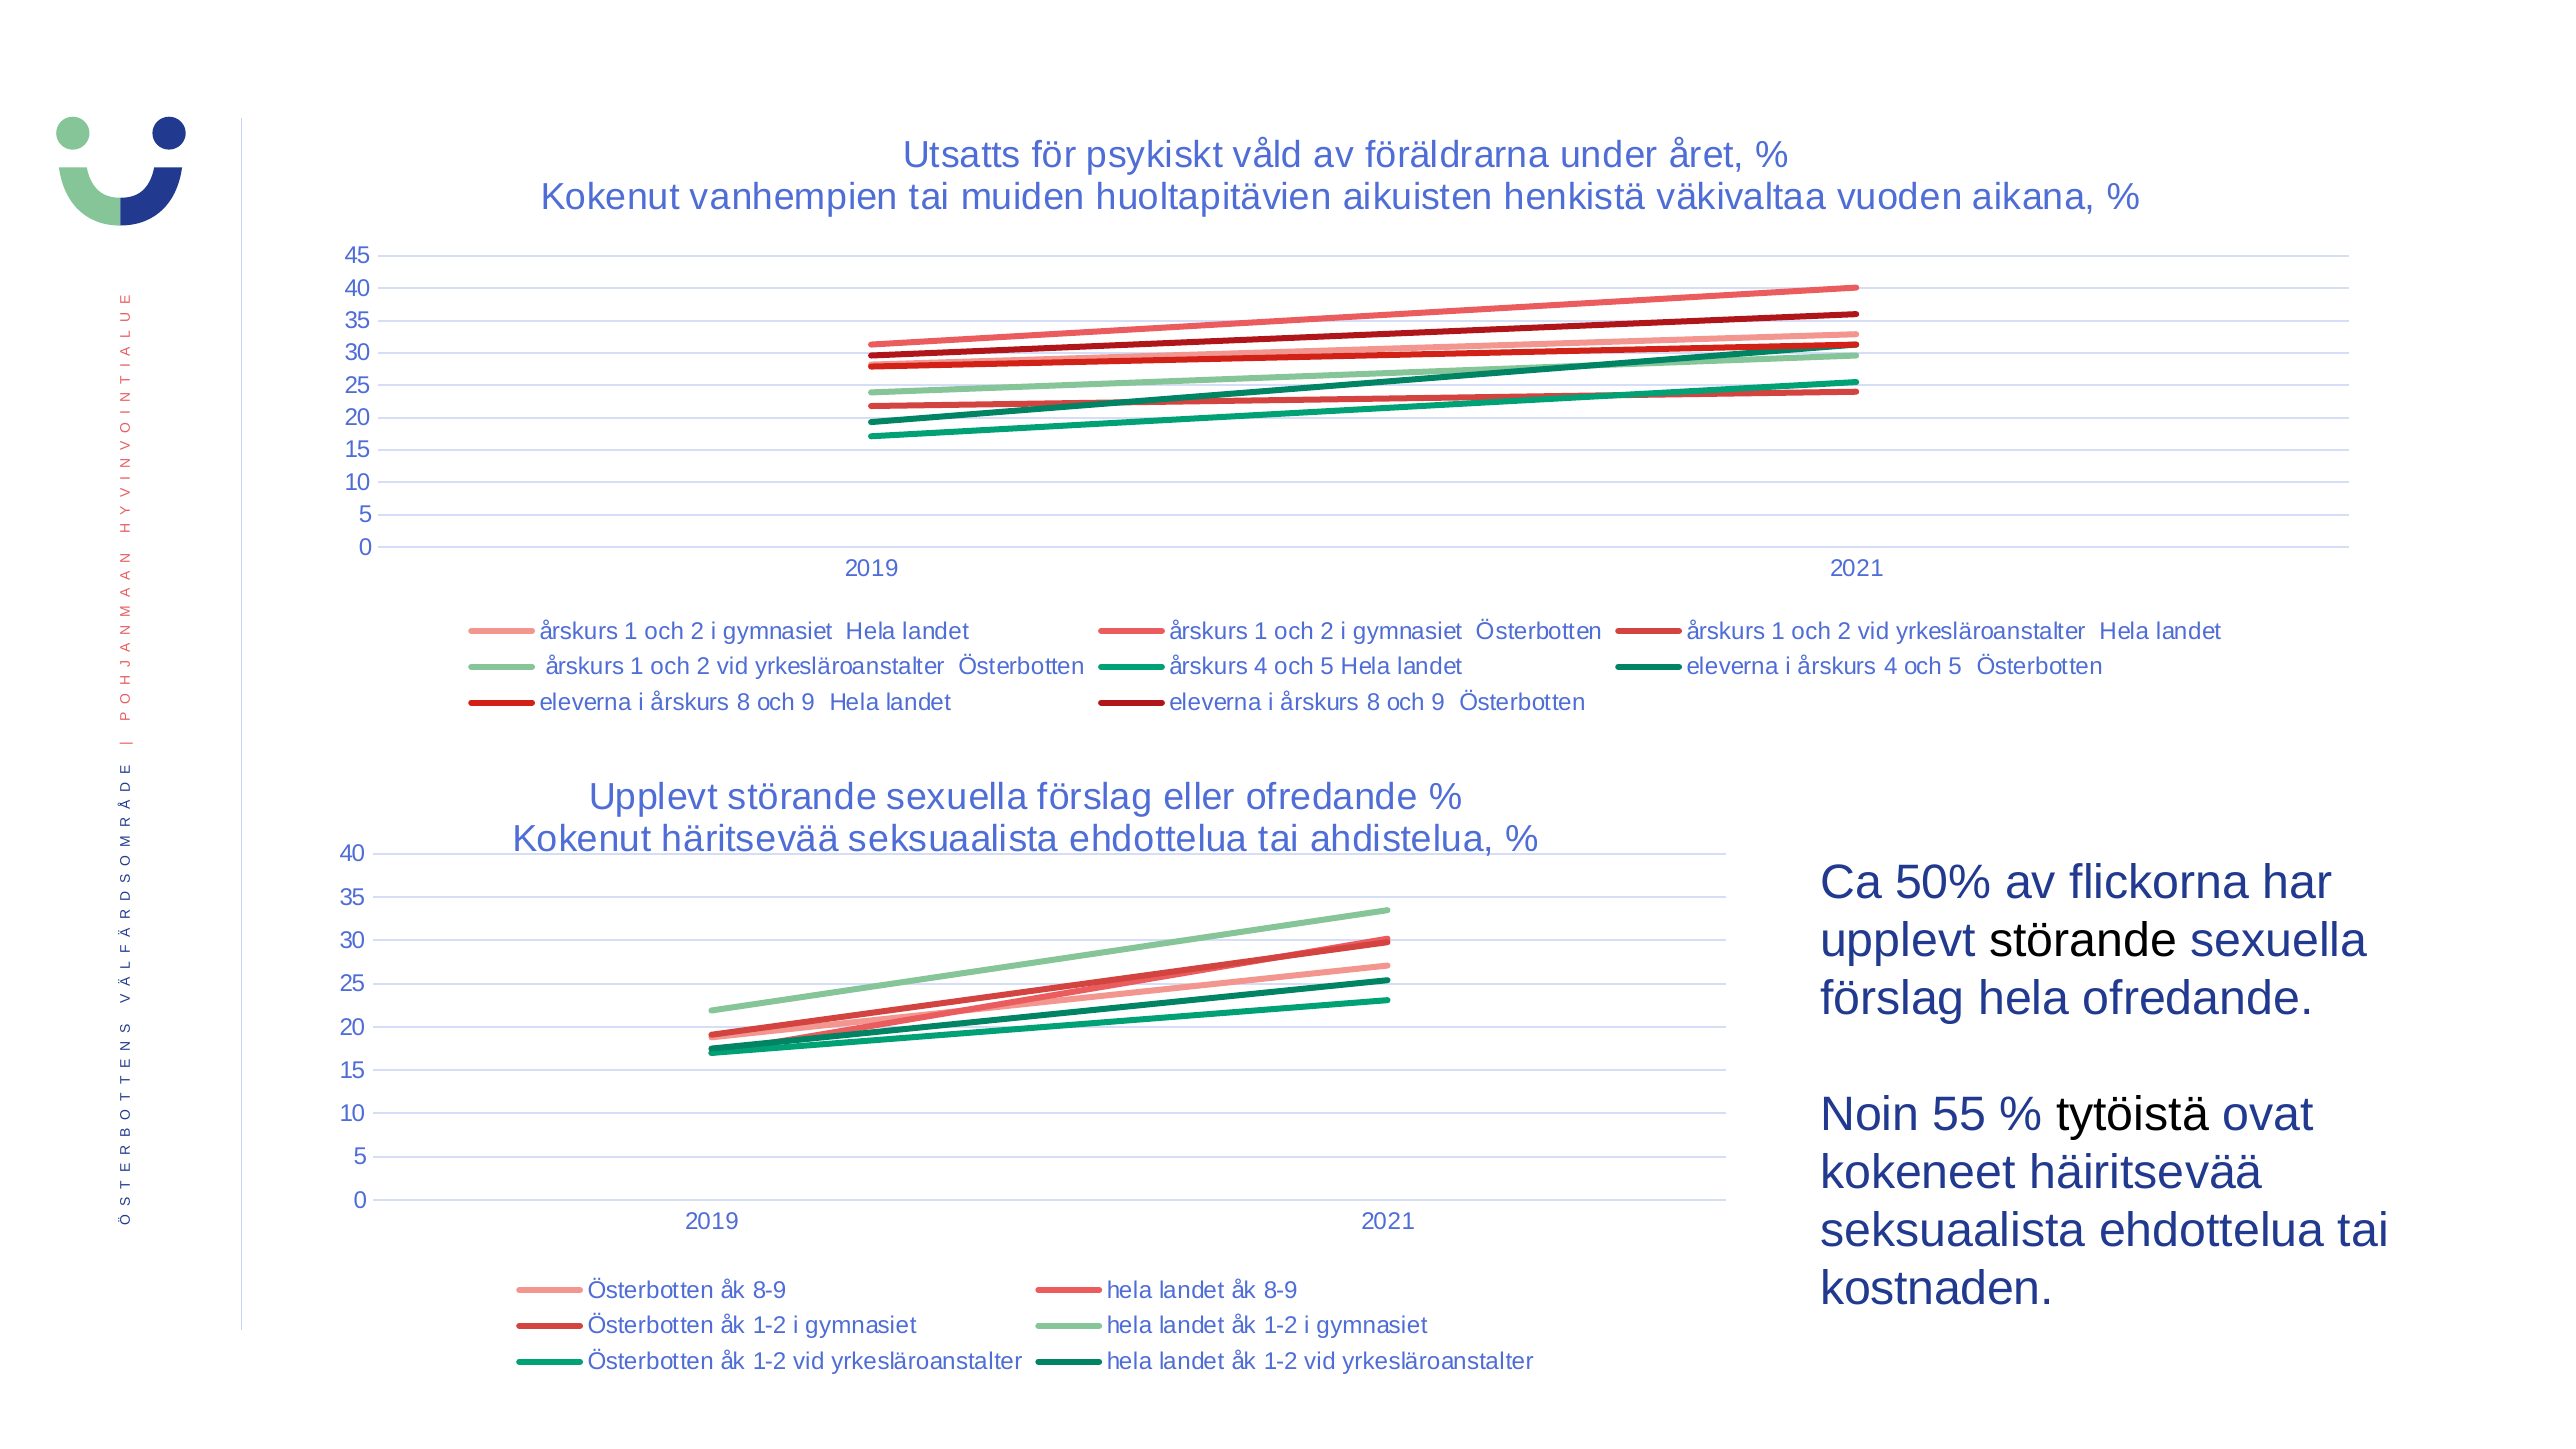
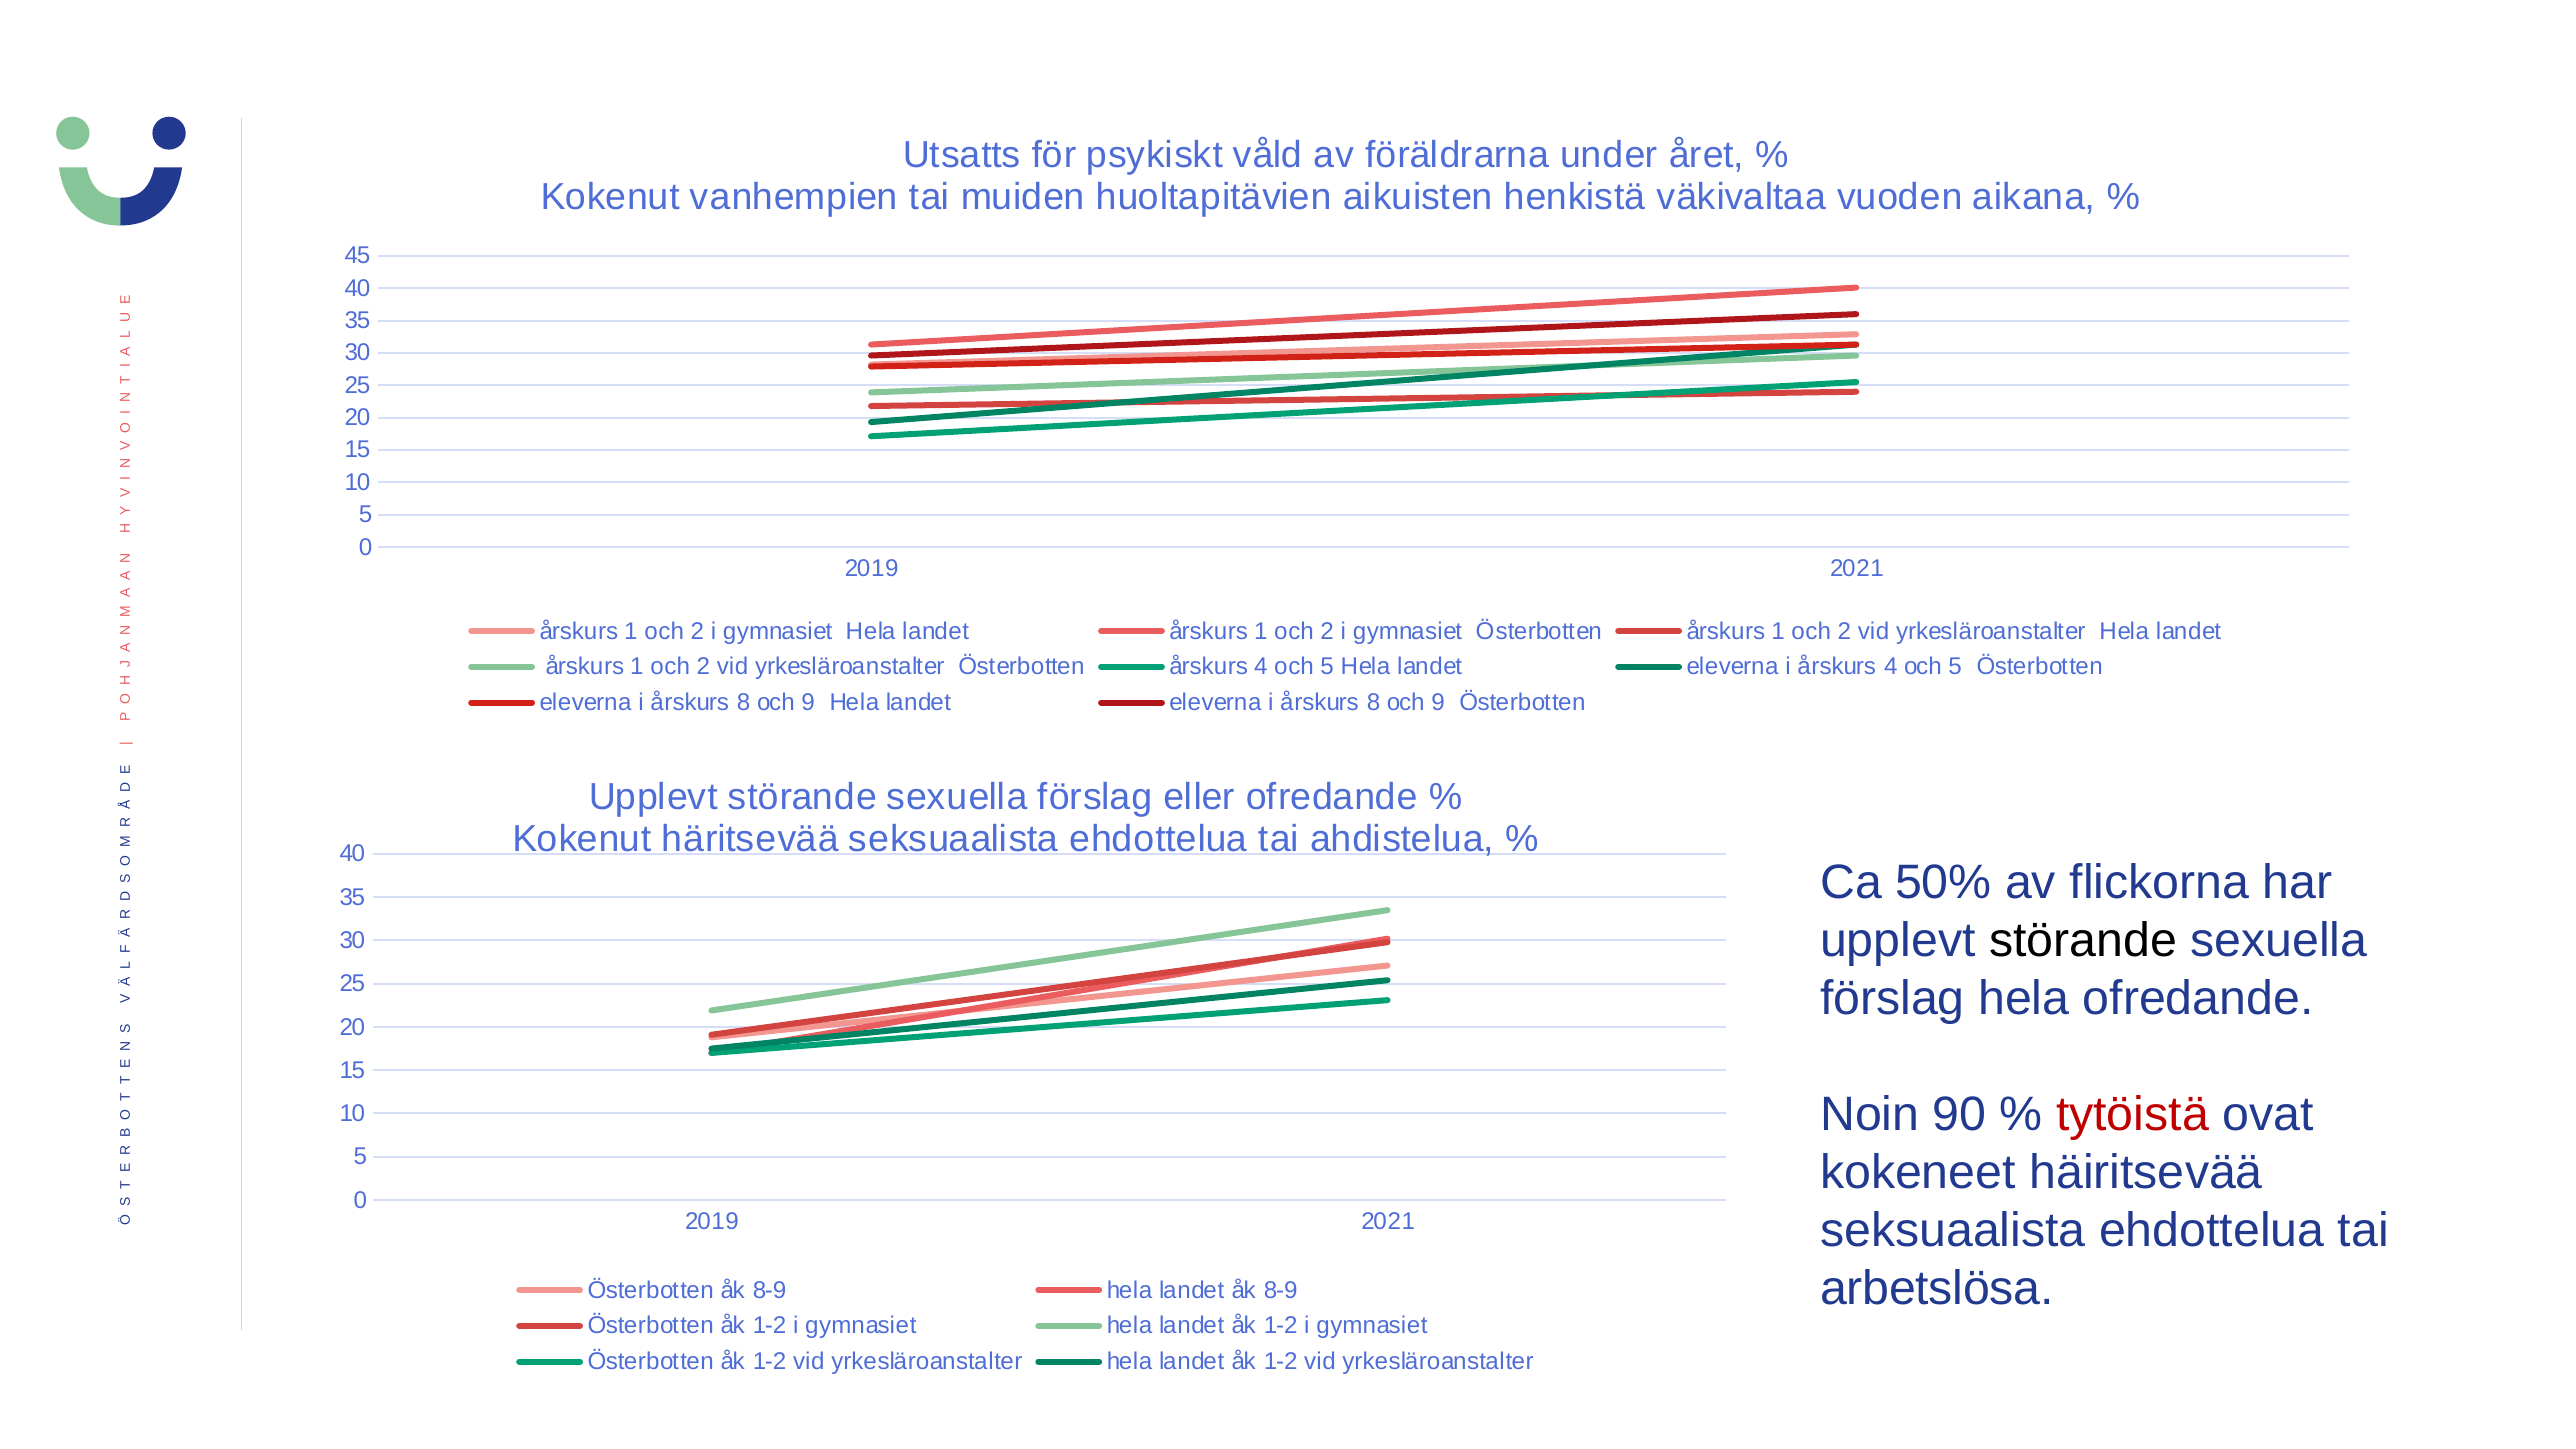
55: 55 -> 90
tytöistä colour: black -> red
kostnaden: kostnaden -> arbetslösa
